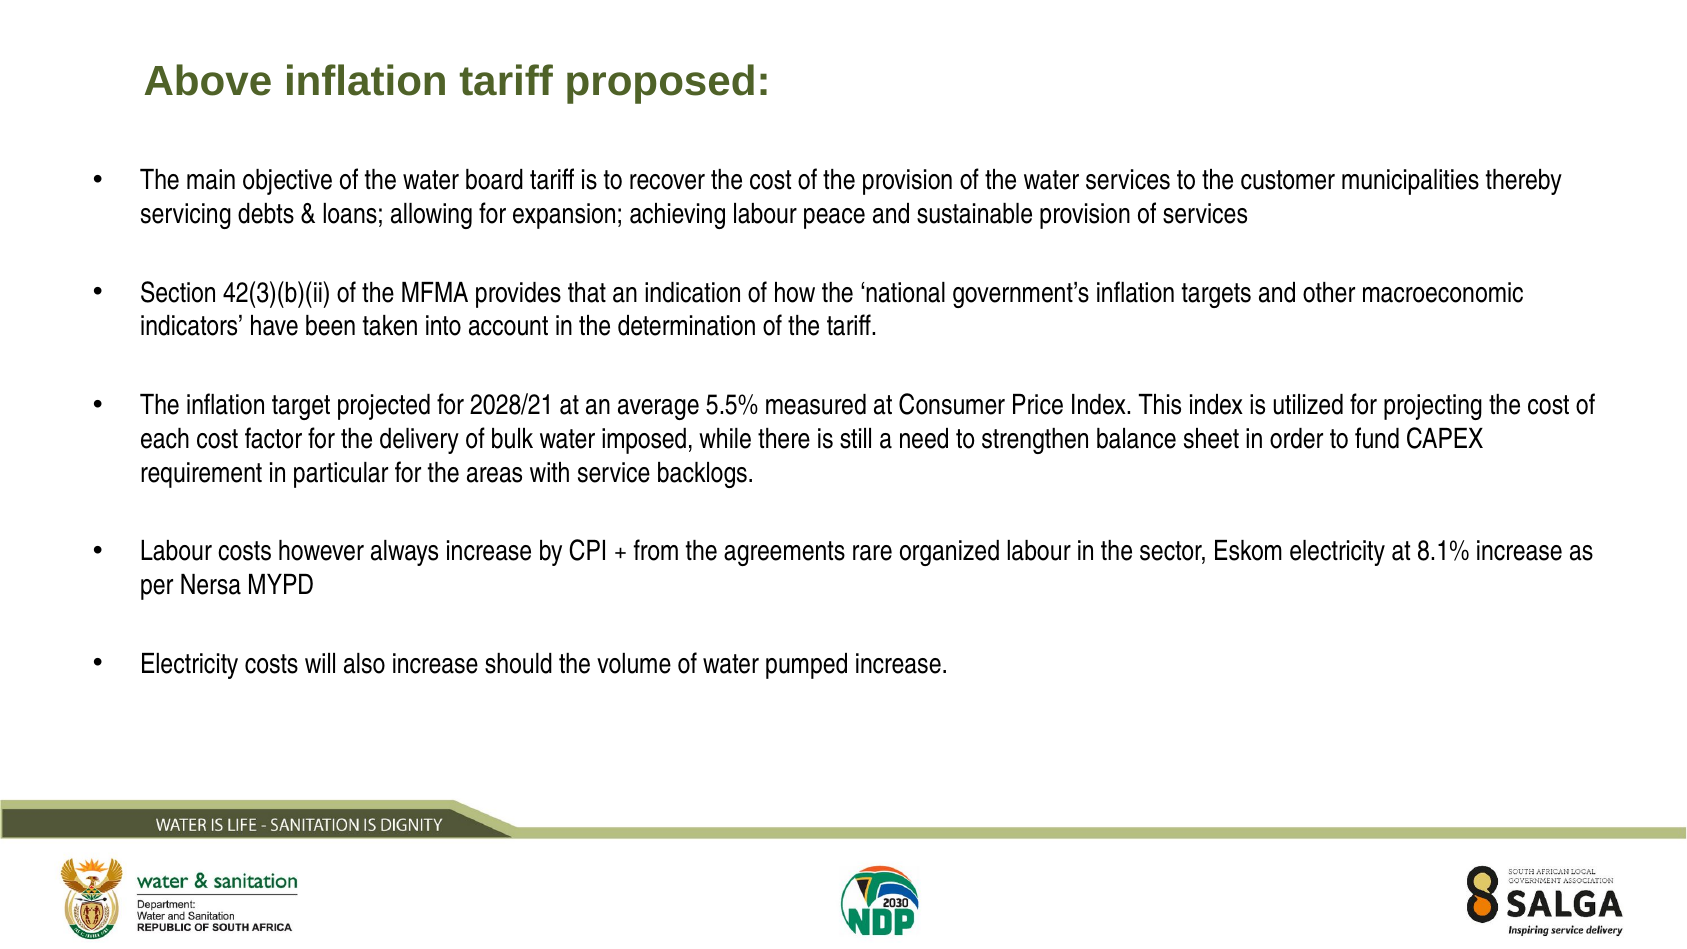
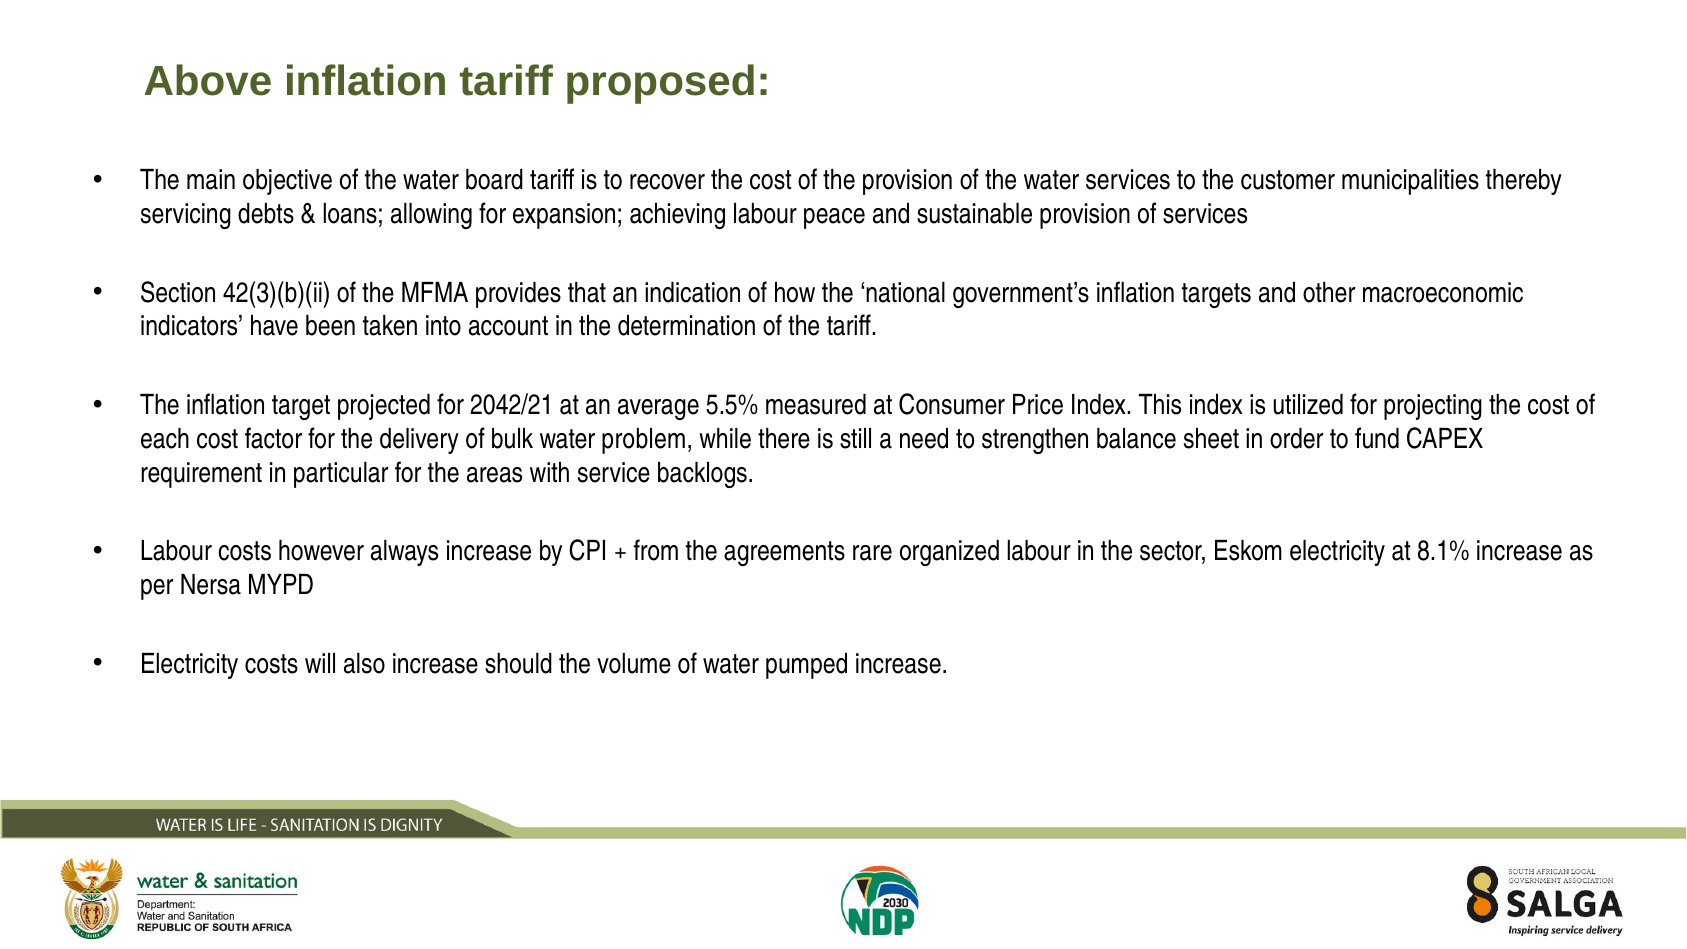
2028/21: 2028/21 -> 2042/21
imposed: imposed -> problem
